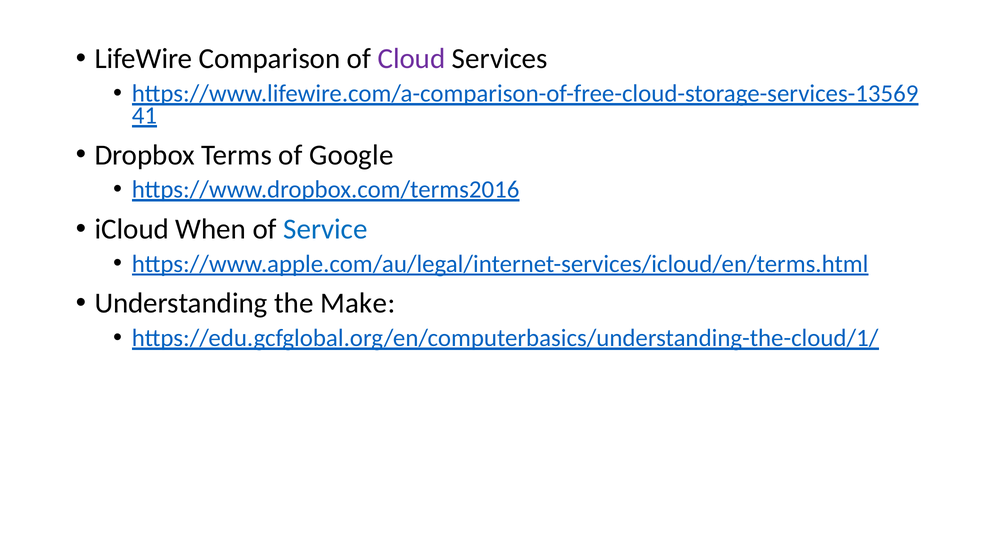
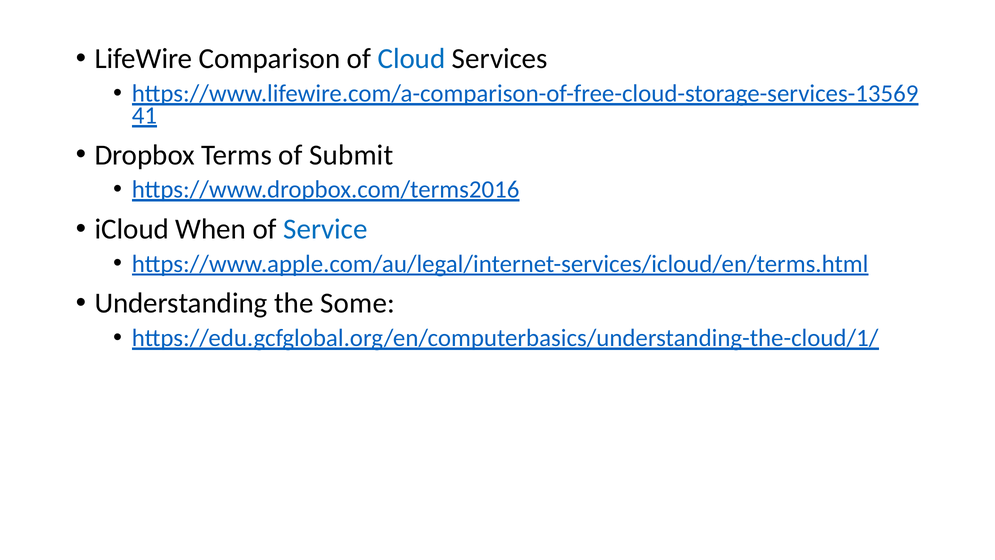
Cloud colour: purple -> blue
Google: Google -> Submit
Make: Make -> Some
